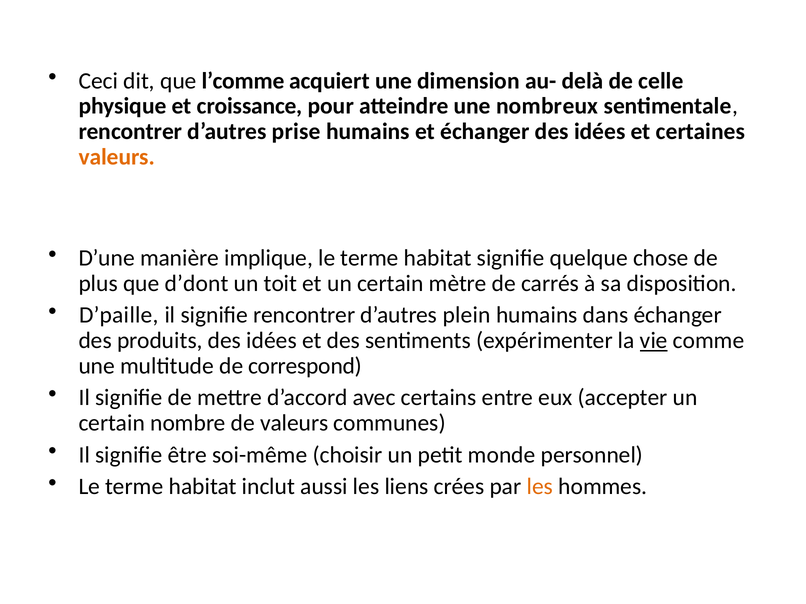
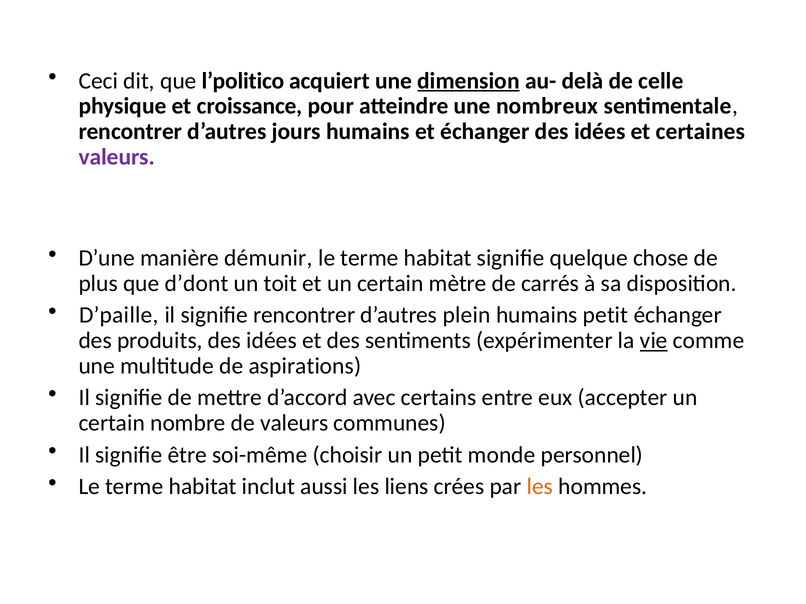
l’comme: l’comme -> l’politico
dimension underline: none -> present
prise: prise -> jours
valeurs at (117, 157) colour: orange -> purple
implique: implique -> démunir
humains dans: dans -> petit
correspond: correspond -> aspirations
